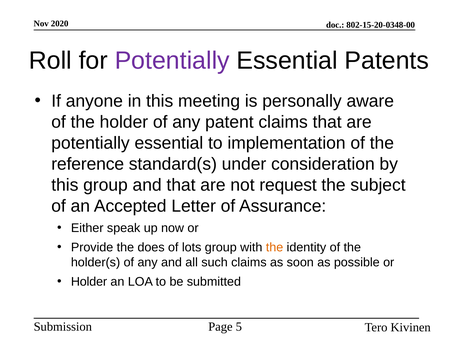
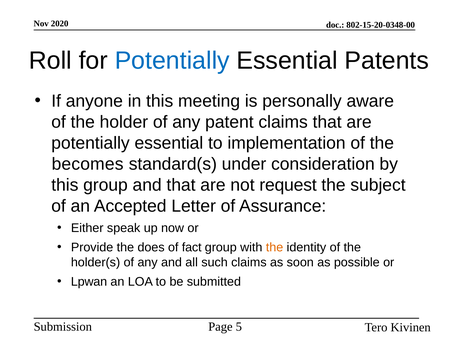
Potentially at (172, 61) colour: purple -> blue
reference: reference -> becomes
lots: lots -> fact
Holder at (89, 281): Holder -> Lpwan
